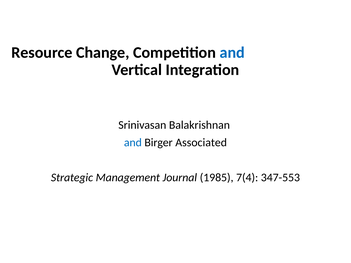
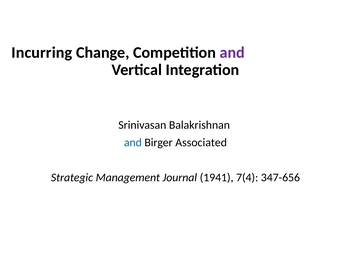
Resource: Resource -> Incurring
and at (232, 53) colour: blue -> purple
1985: 1985 -> 1941
347-553: 347-553 -> 347-656
